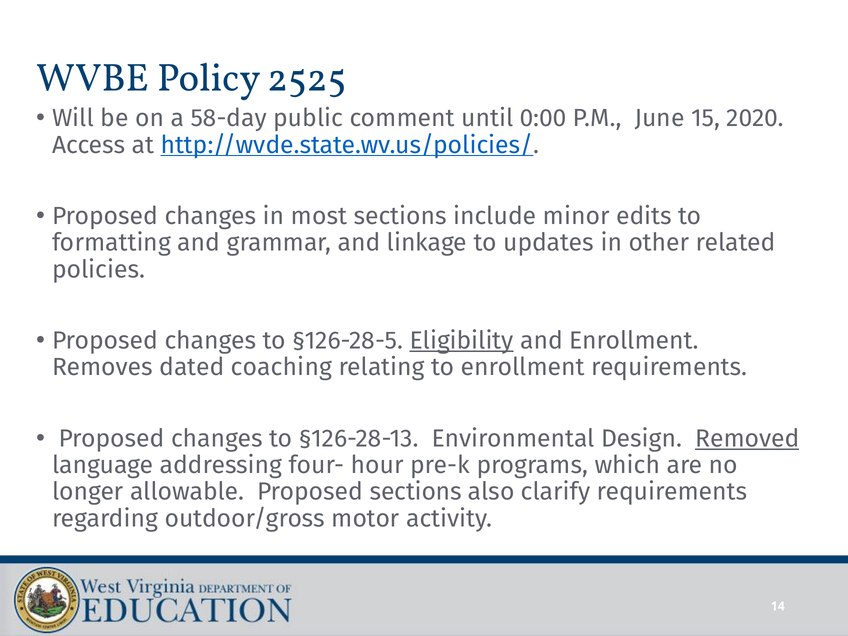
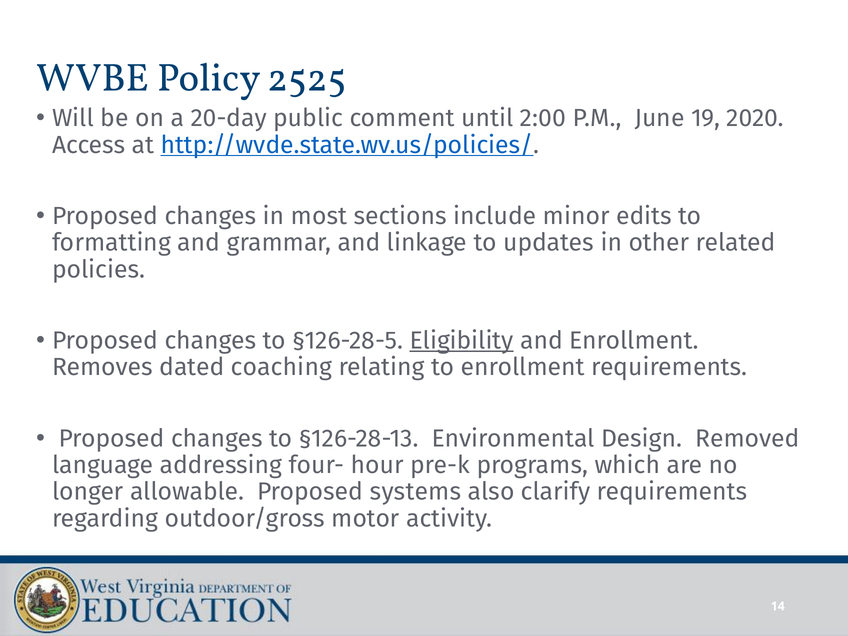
58-day: 58-day -> 20-day
0:00: 0:00 -> 2:00
15: 15 -> 19
Removed underline: present -> none
Proposed sections: sections -> systems
